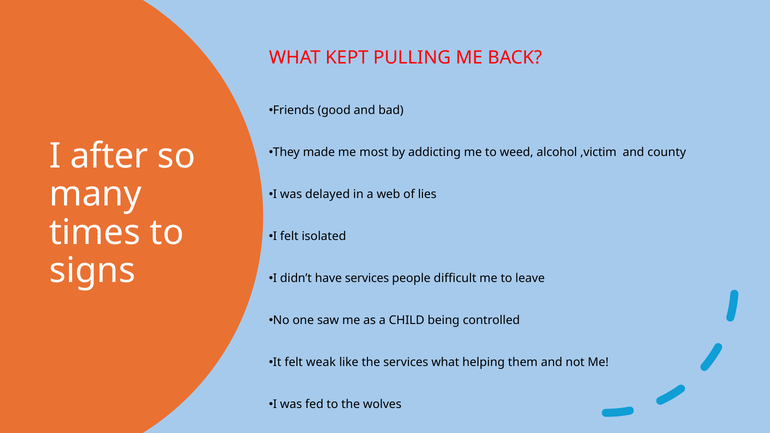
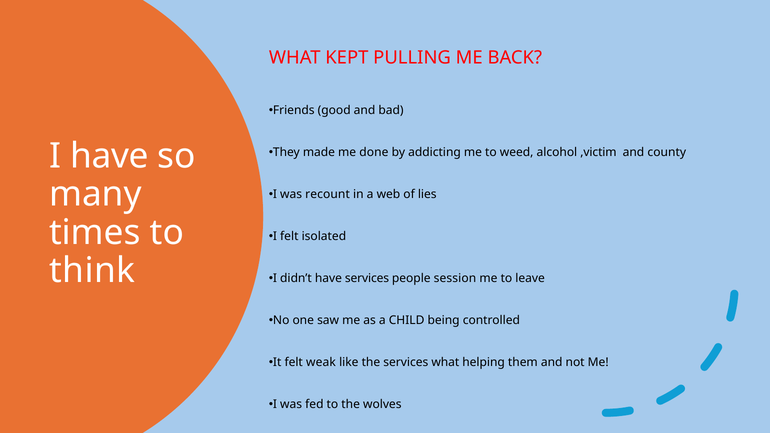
most: most -> done
I after: after -> have
delayed: delayed -> recount
signs: signs -> think
difficult: difficult -> session
